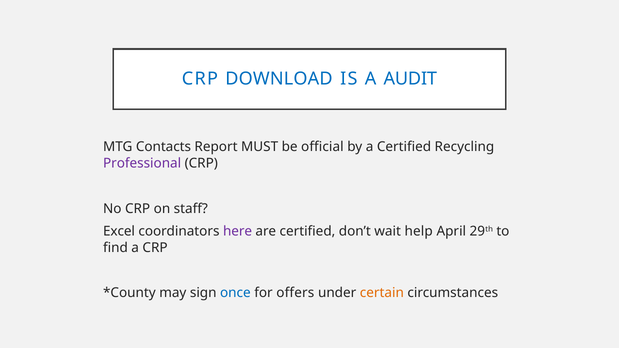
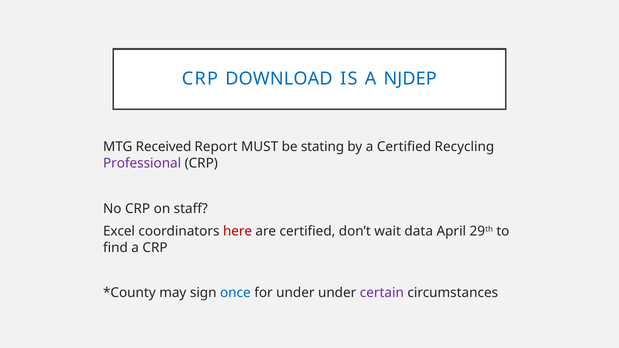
AUDIT: AUDIT -> NJDEP
Contacts: Contacts -> Received
official: official -> stating
here colour: purple -> red
help: help -> data
for offers: offers -> under
certain colour: orange -> purple
